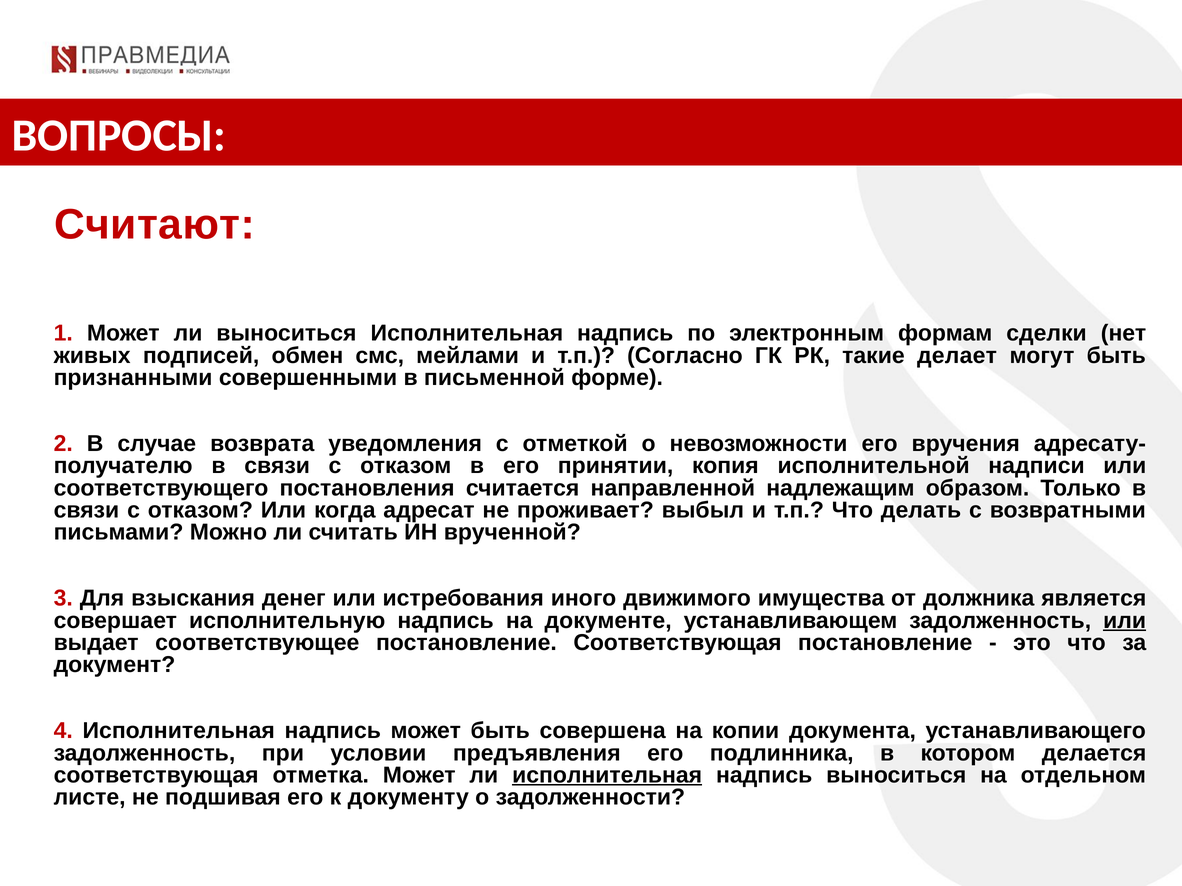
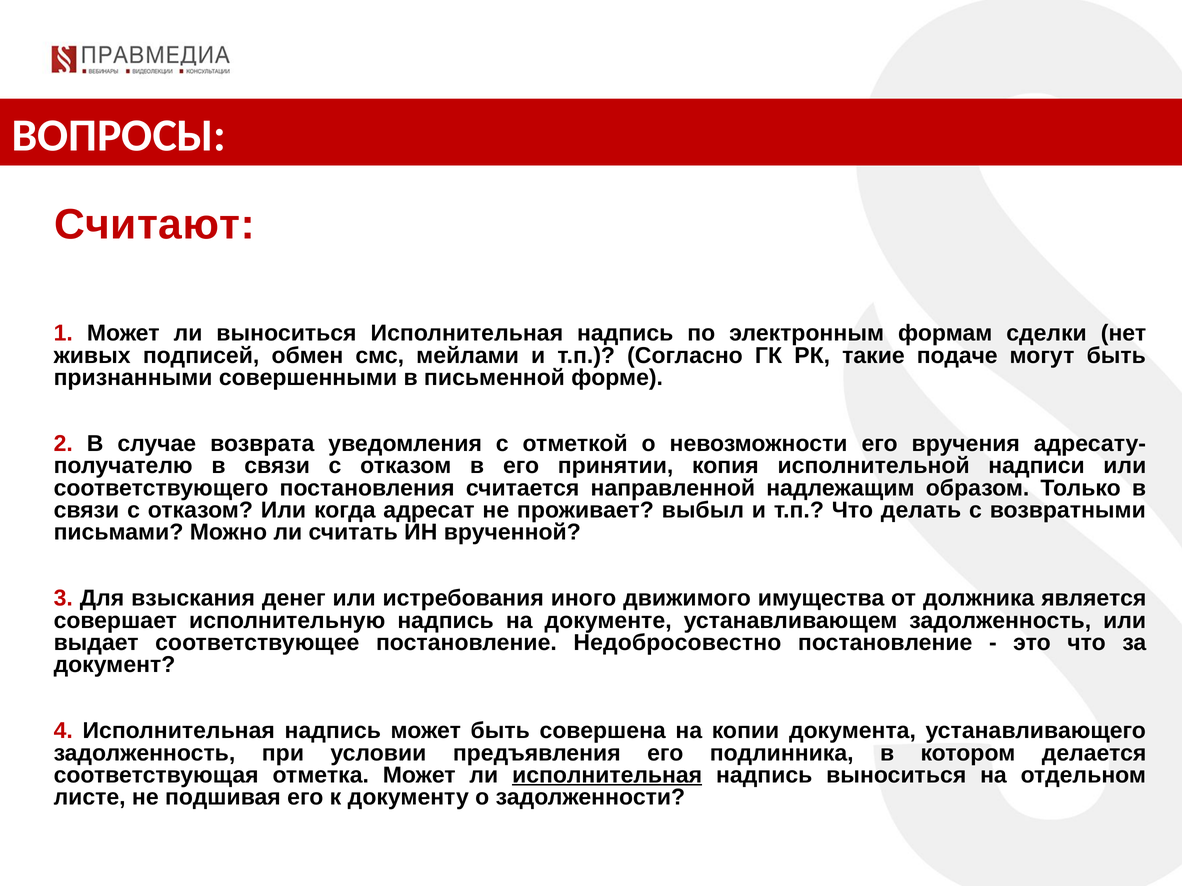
делает: делает -> подаче
или at (1125, 621) underline: present -> none
постановление Соответствующая: Соответствующая -> Недобросовестно
